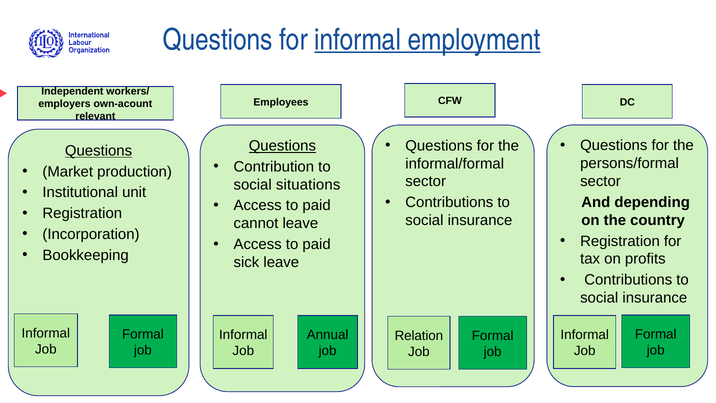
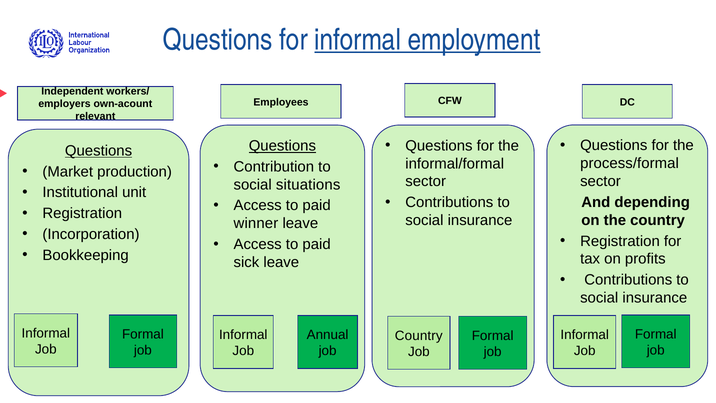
persons/formal: persons/formal -> process/formal
cannot: cannot -> winner
Relation at (419, 335): Relation -> Country
